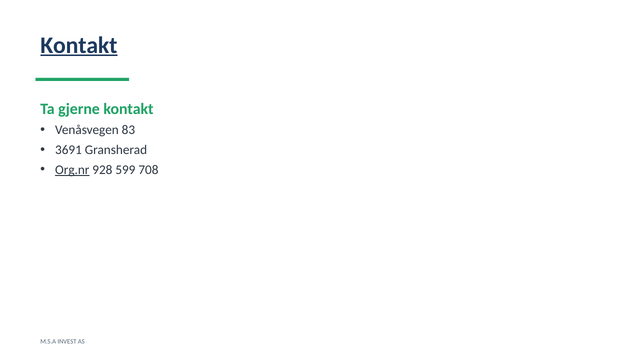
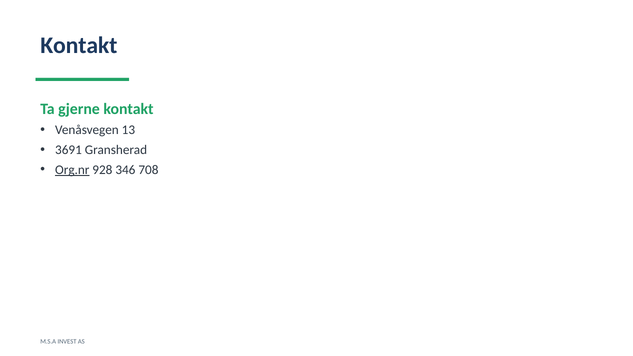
Kontakt at (79, 45) underline: present -> none
83: 83 -> 13
599: 599 -> 346
